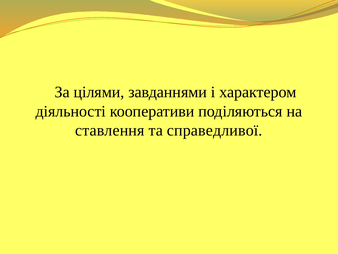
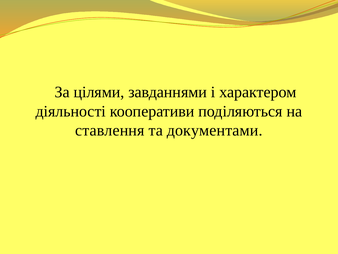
справедливої: справедливої -> документами
